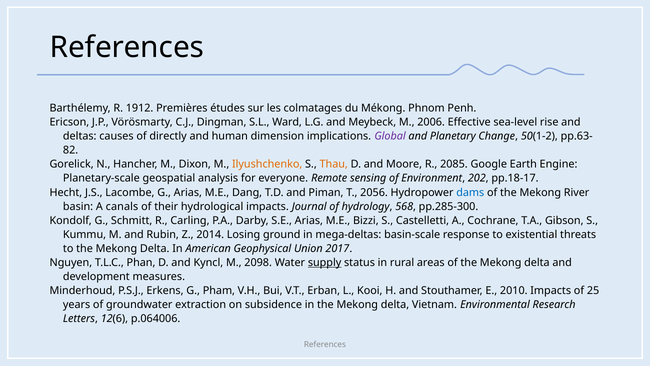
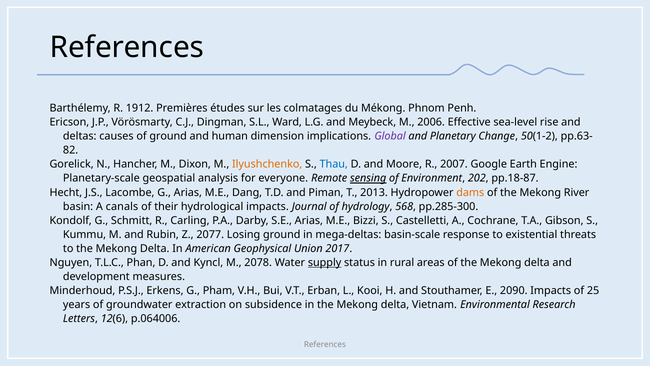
of directly: directly -> ground
Thau colour: orange -> blue
2085: 2085 -> 2007
sensing underline: none -> present
pp.18-17: pp.18-17 -> pp.18-87
2056: 2056 -> 2013
dams colour: blue -> orange
2014: 2014 -> 2077
2098: 2098 -> 2078
2010: 2010 -> 2090
